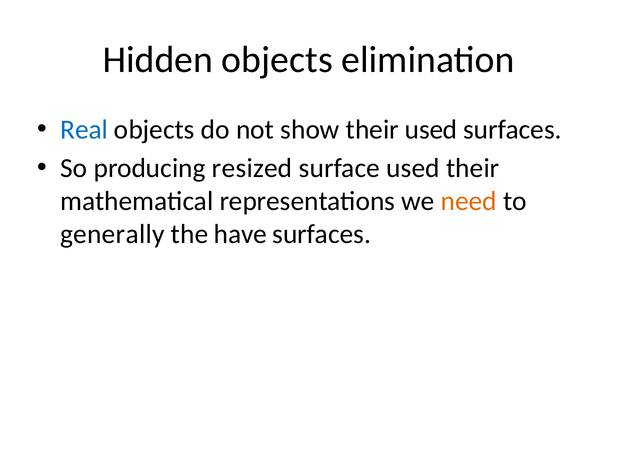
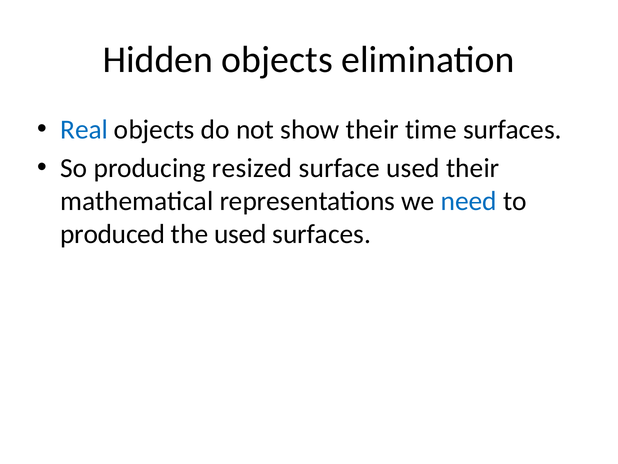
their used: used -> time
need colour: orange -> blue
generally: generally -> produced
the have: have -> used
